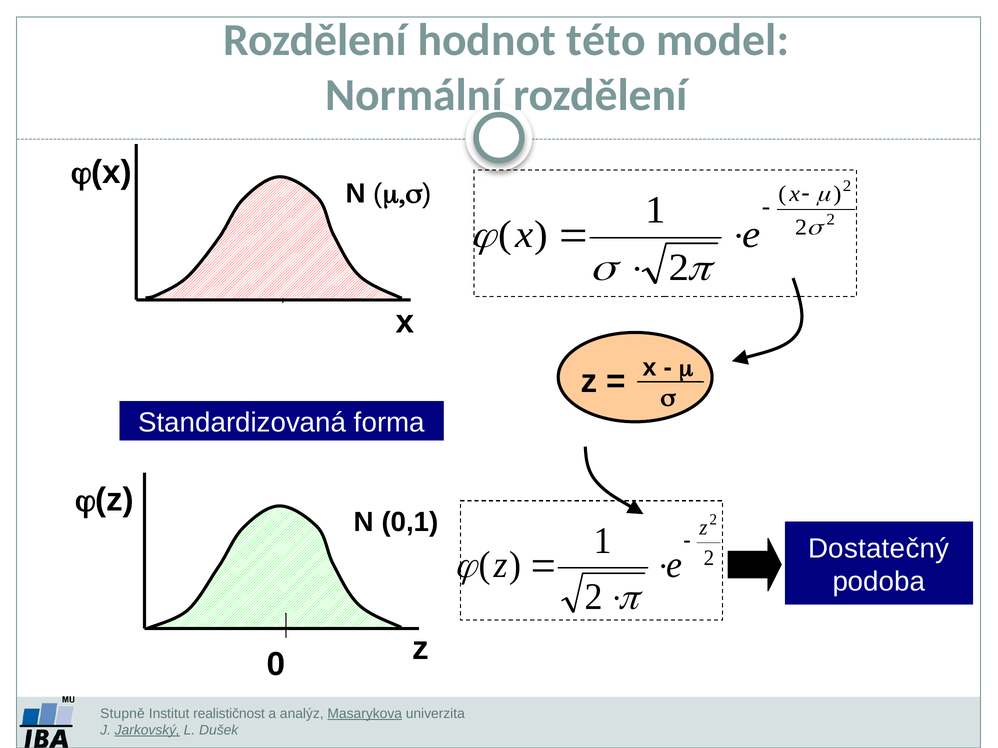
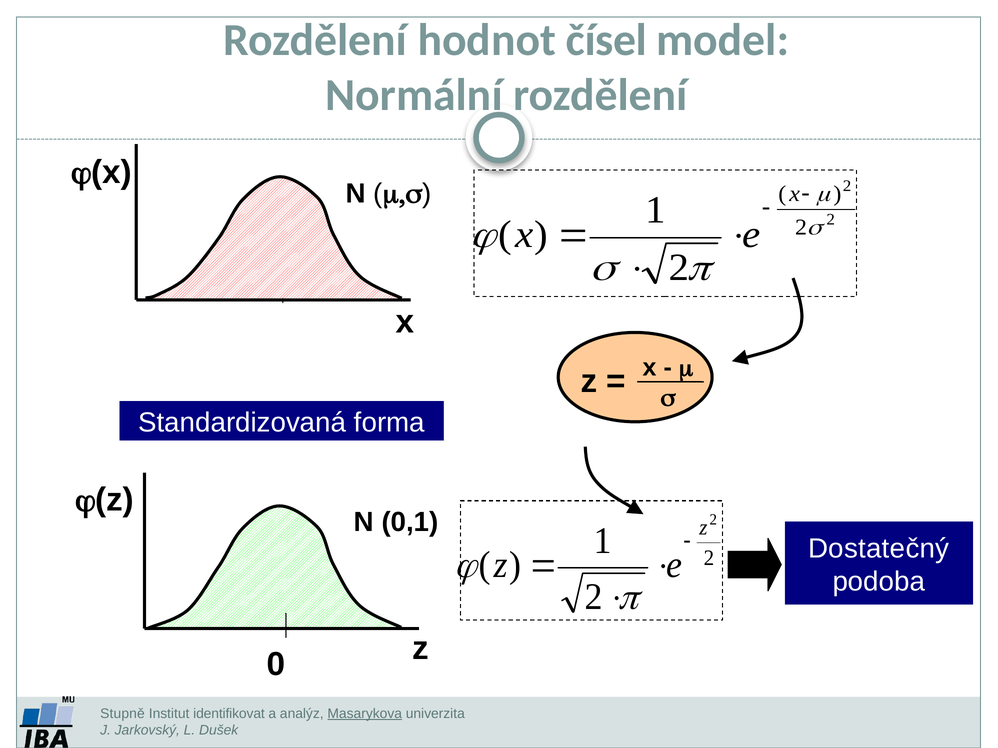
této: této -> čísel
realističnost: realističnost -> identifikovat
Jarkovský underline: present -> none
